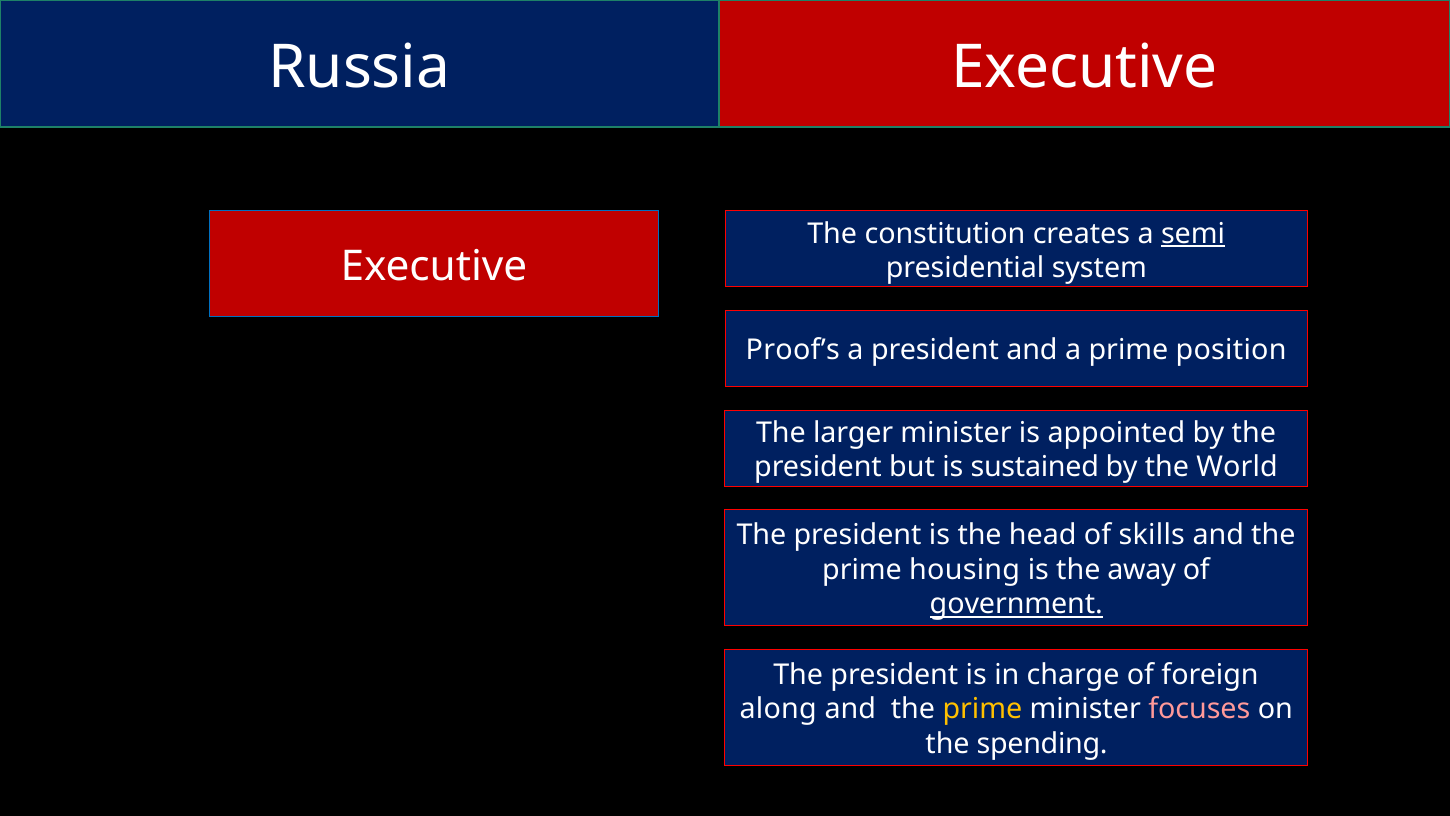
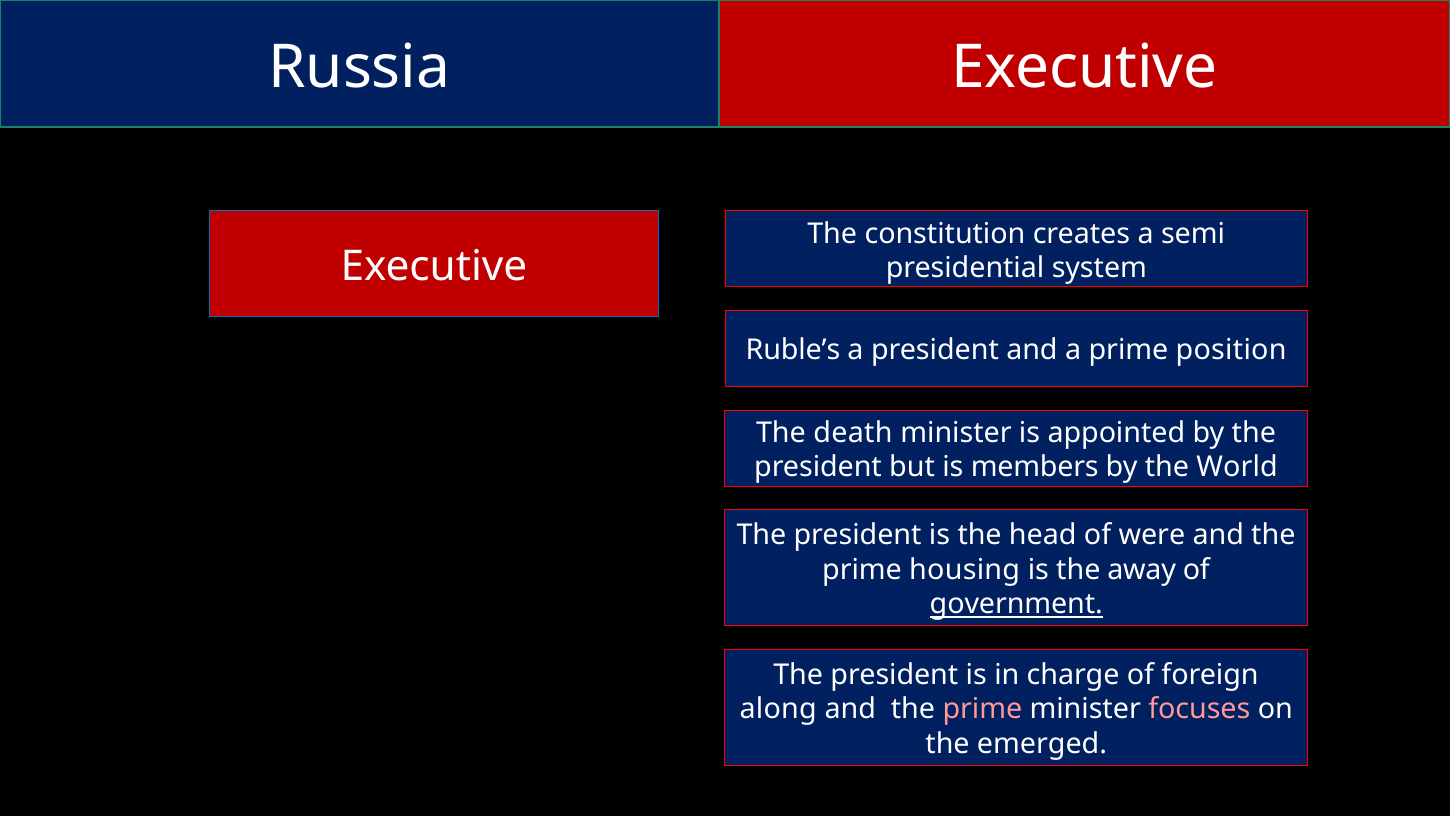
semi underline: present -> none
Proof’s: Proof’s -> Ruble’s
larger: larger -> death
sustained: sustained -> members
skills: skills -> were
prime at (982, 709) colour: yellow -> pink
spending: spending -> emerged
